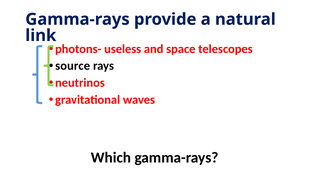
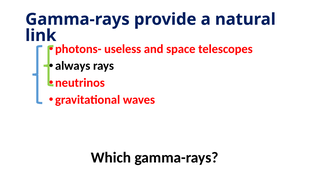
source: source -> always
